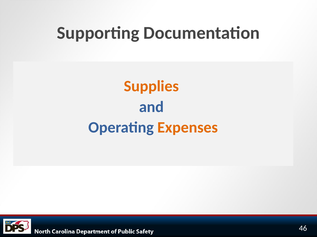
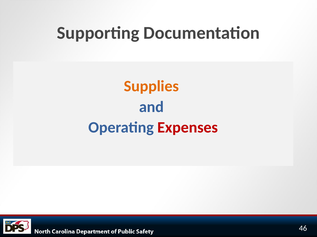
Expenses colour: orange -> red
